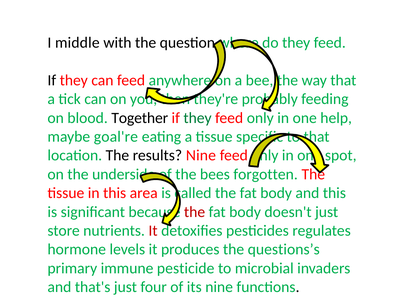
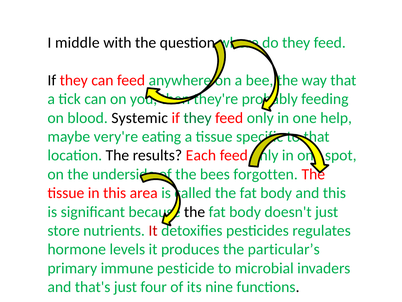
Together: Together -> Systemic
goal're: goal're -> very're
results Nine: Nine -> Each
the at (195, 212) colour: red -> black
questions’s: questions’s -> particular’s
